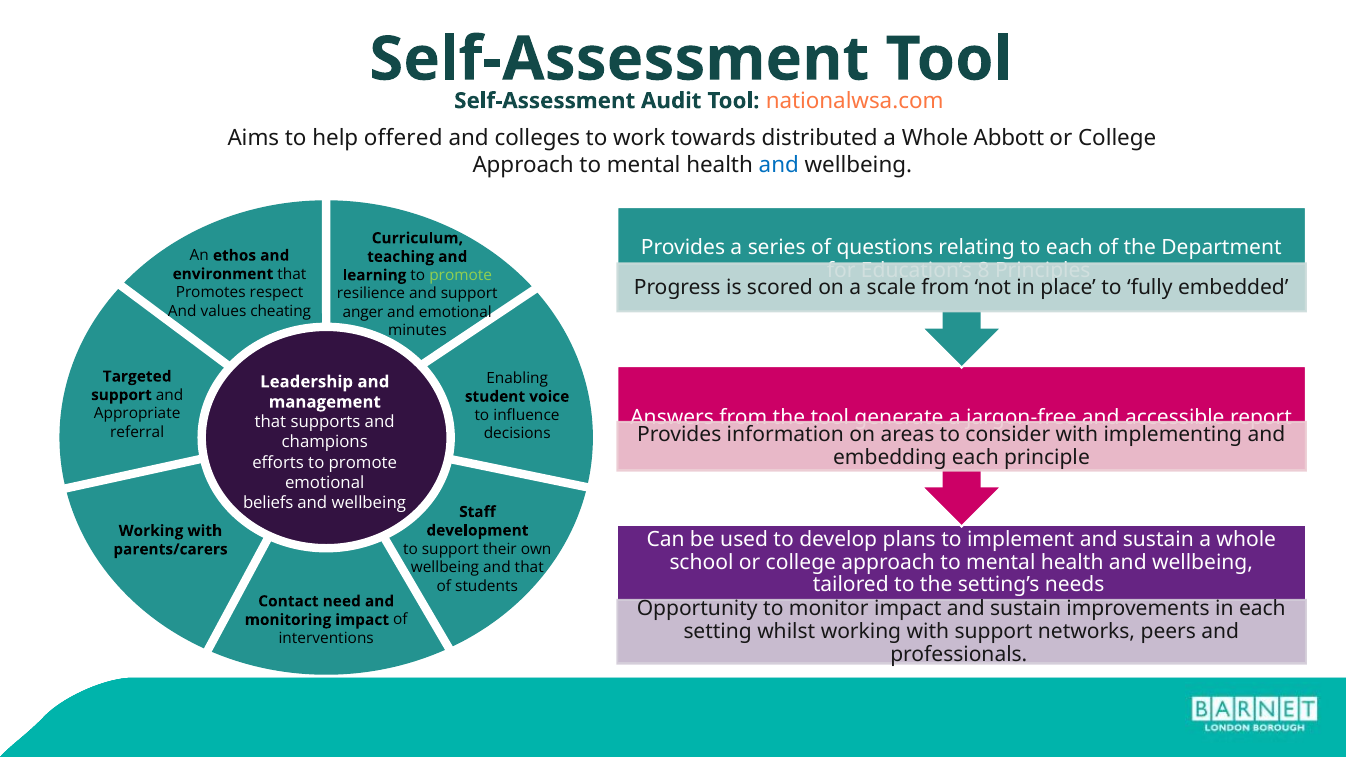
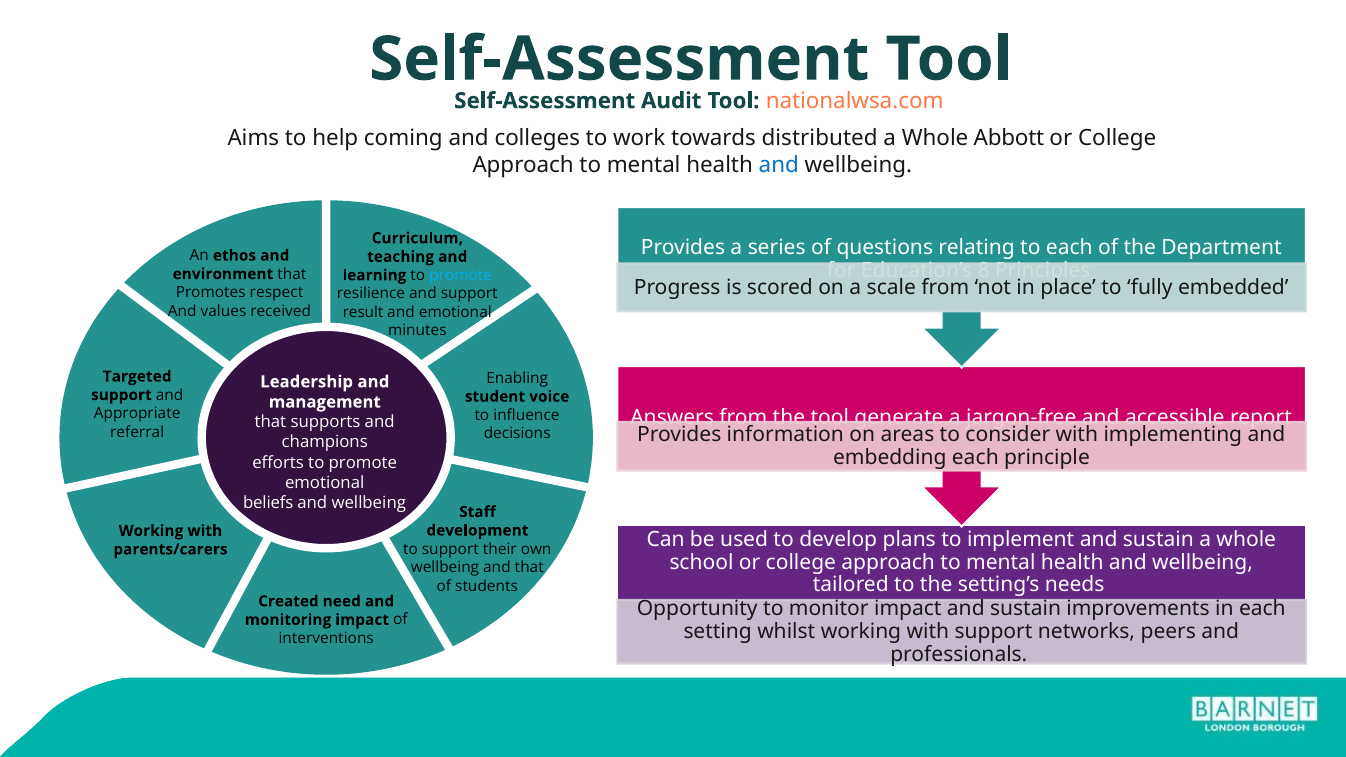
offered: offered -> coming
promote at (461, 275) colour: light green -> light blue
cheating: cheating -> received
anger at (363, 312): anger -> result
Contact: Contact -> Created
